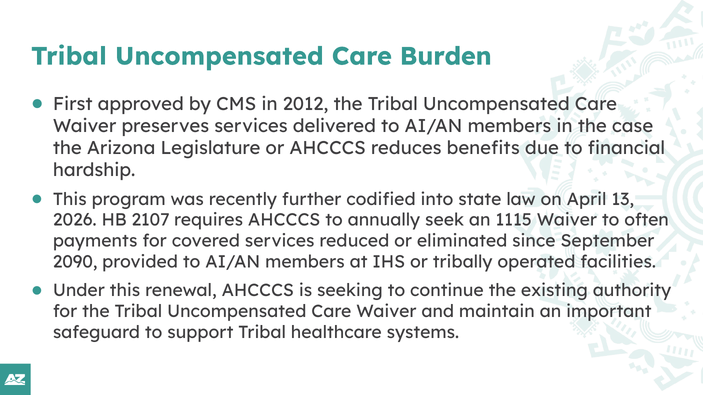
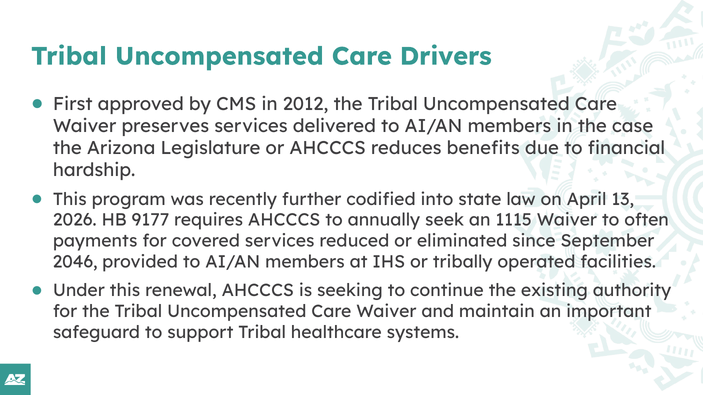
Burden: Burden -> Drivers
2107: 2107 -> 9177
2090: 2090 -> 2046
